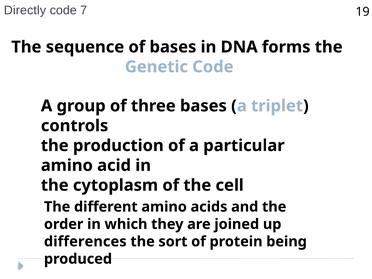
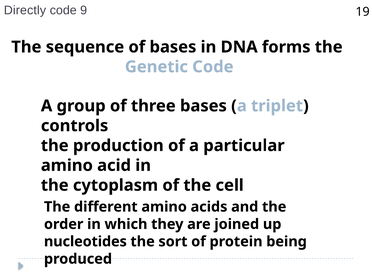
7: 7 -> 9
differences: differences -> nucleotides
